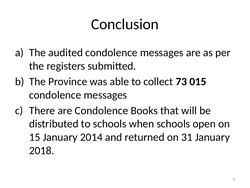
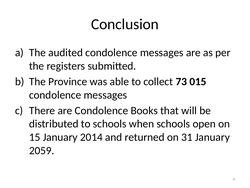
2018: 2018 -> 2059
